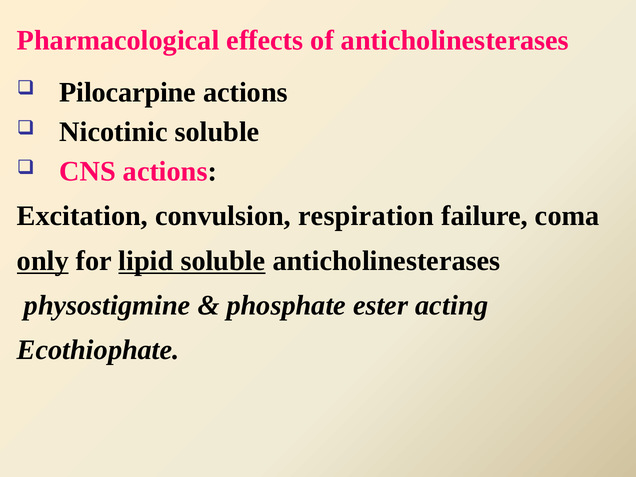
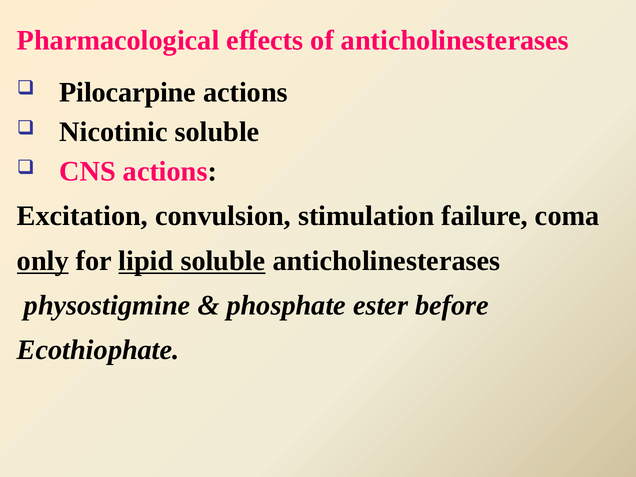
respiration: respiration -> stimulation
acting: acting -> before
